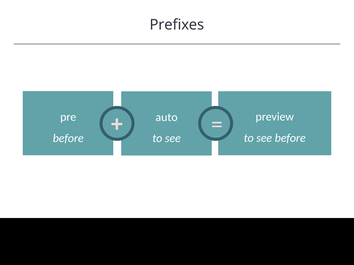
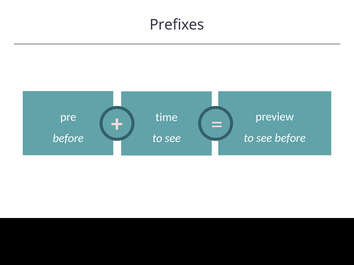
auto: auto -> time
